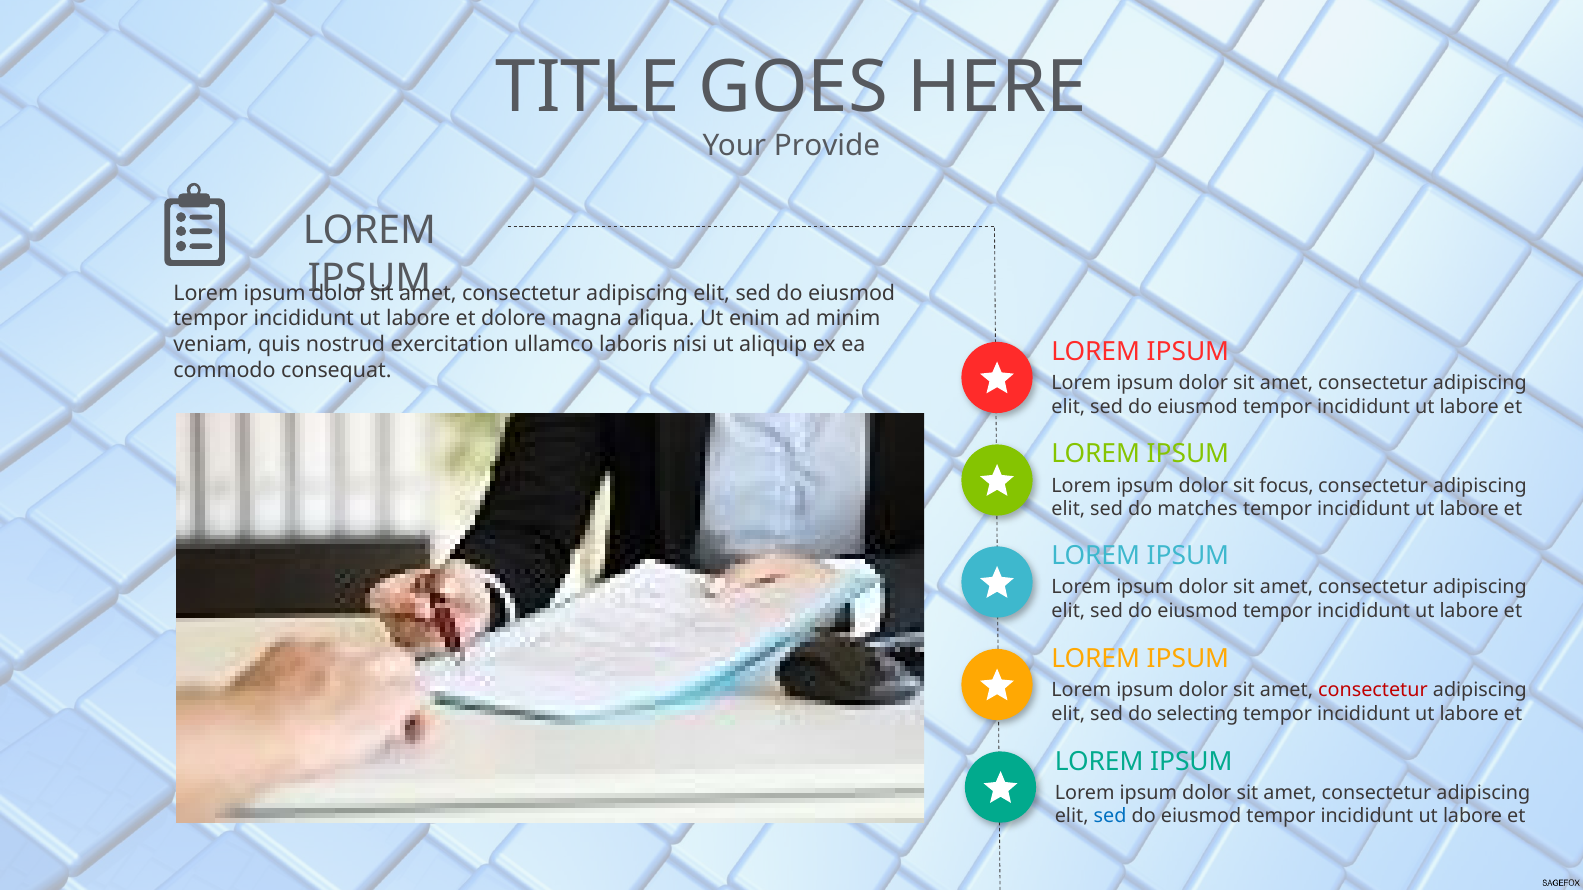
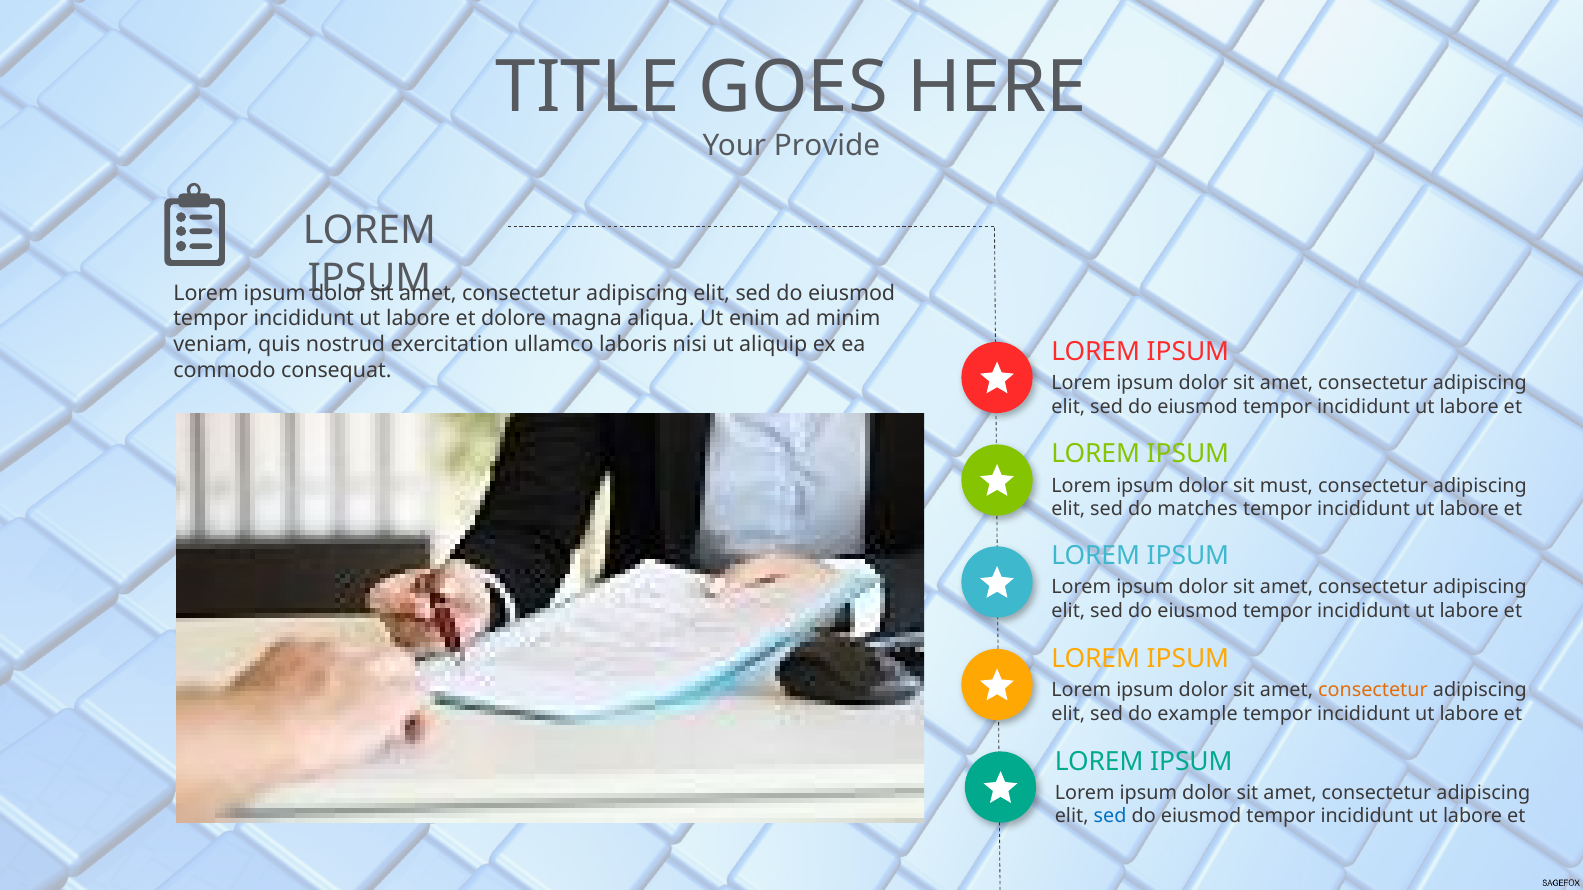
focus: focus -> must
consectetur at (1373, 690) colour: red -> orange
selecting: selecting -> example
